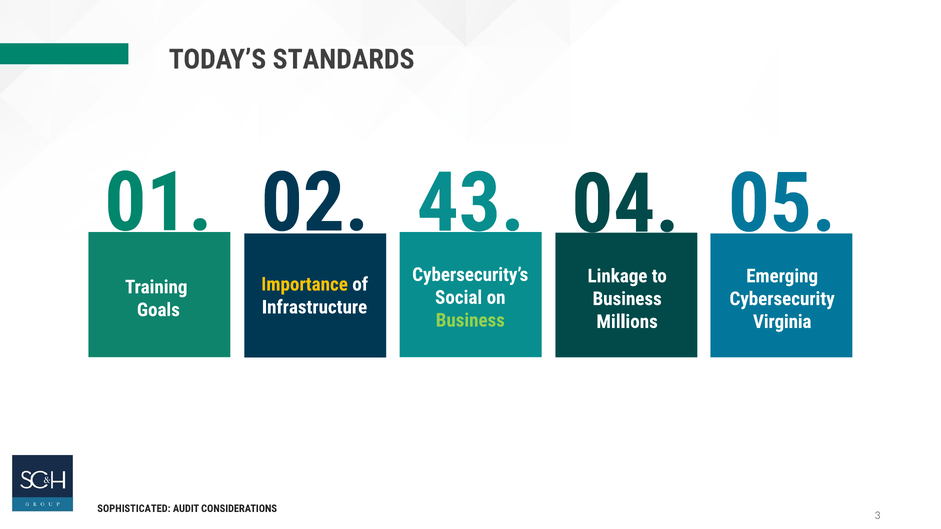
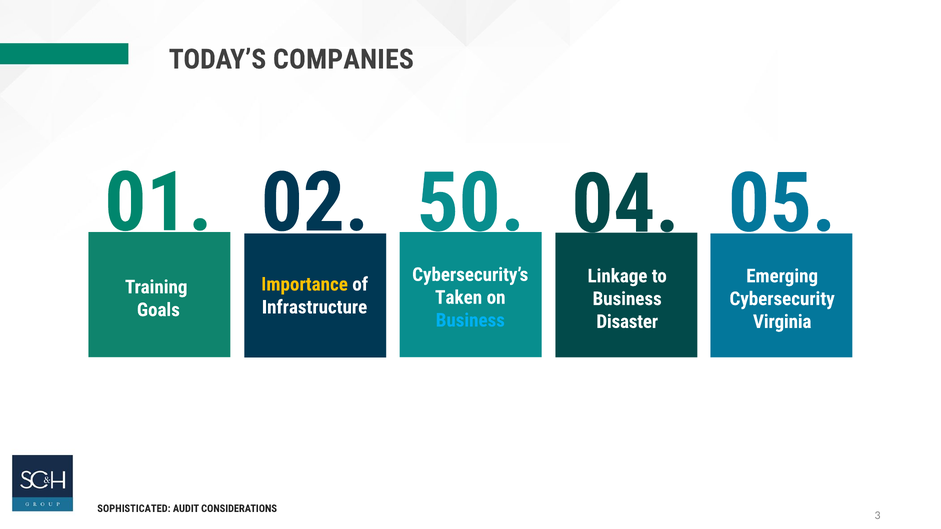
STANDARDS: STANDARDS -> COMPANIES
43: 43 -> 50
Social: Social -> Taken
Business at (470, 320) colour: light green -> light blue
Millions: Millions -> Disaster
